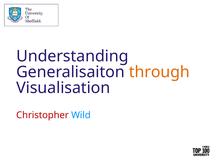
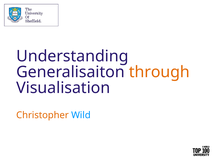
Christopher colour: red -> orange
